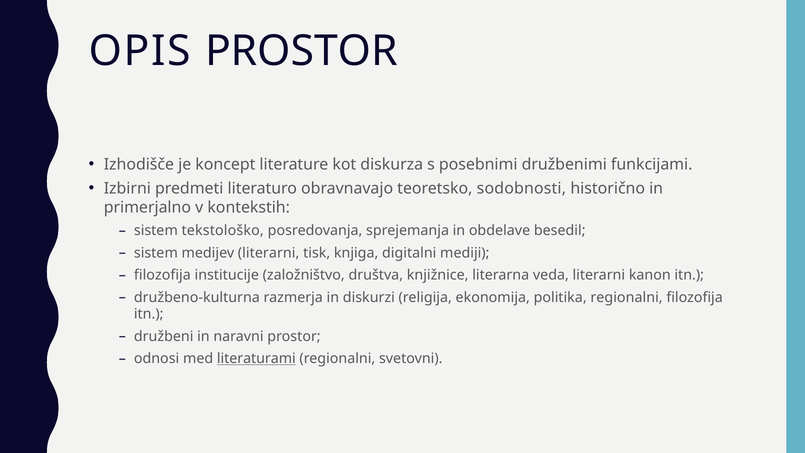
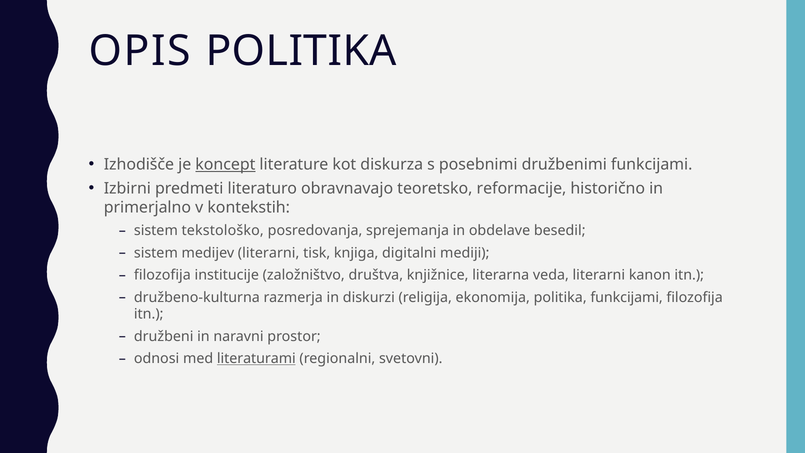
OPIS PROSTOR: PROSTOR -> POLITIKA
koncept underline: none -> present
sodobnosti: sodobnosti -> reformacije
politika regionalni: regionalni -> funkcijami
